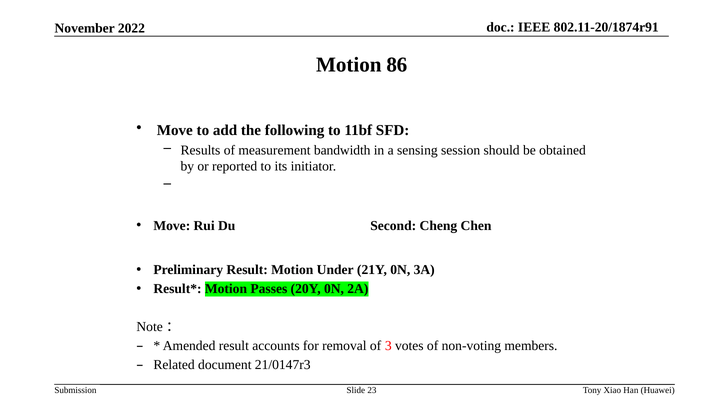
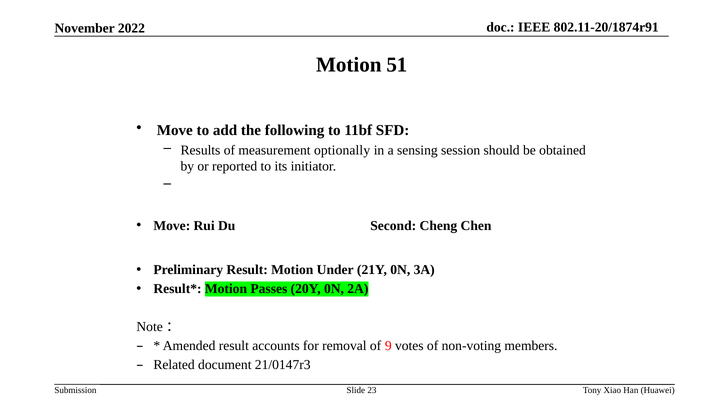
86: 86 -> 51
bandwidth: bandwidth -> optionally
3: 3 -> 9
